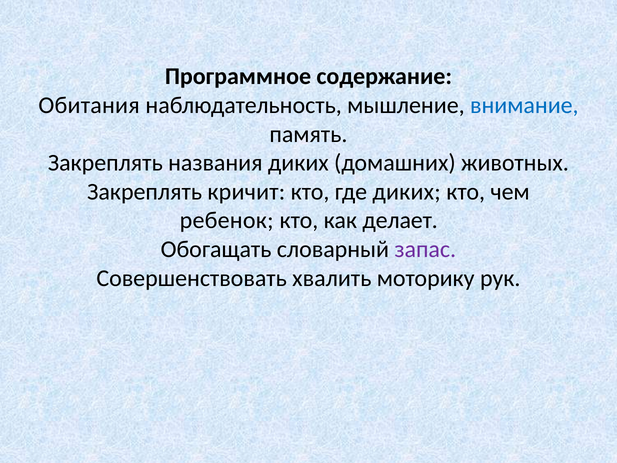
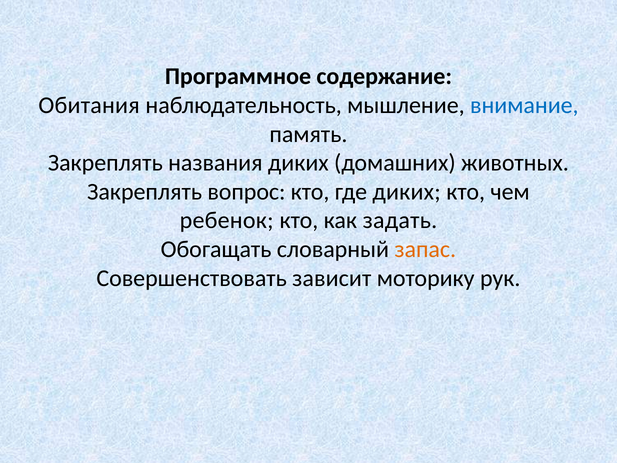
кричит: кричит -> вопрос
делает: делает -> задать
запас colour: purple -> orange
хвалить: хвалить -> зависит
